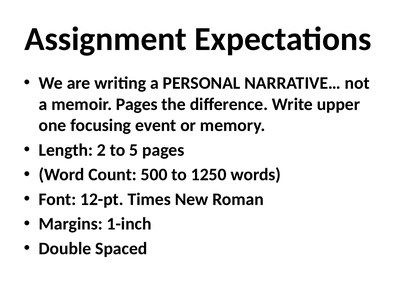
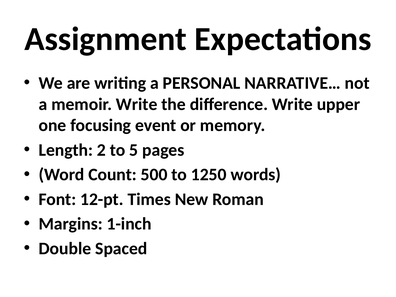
memoir Pages: Pages -> Write
